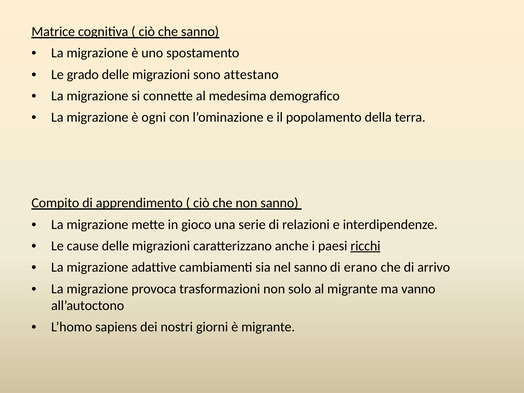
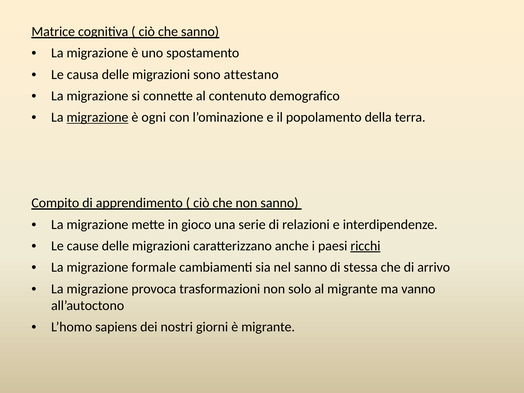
grado: grado -> causa
medesima: medesima -> contenuto
migrazione at (97, 117) underline: none -> present
adattive: adattive -> formale
erano: erano -> stessa
